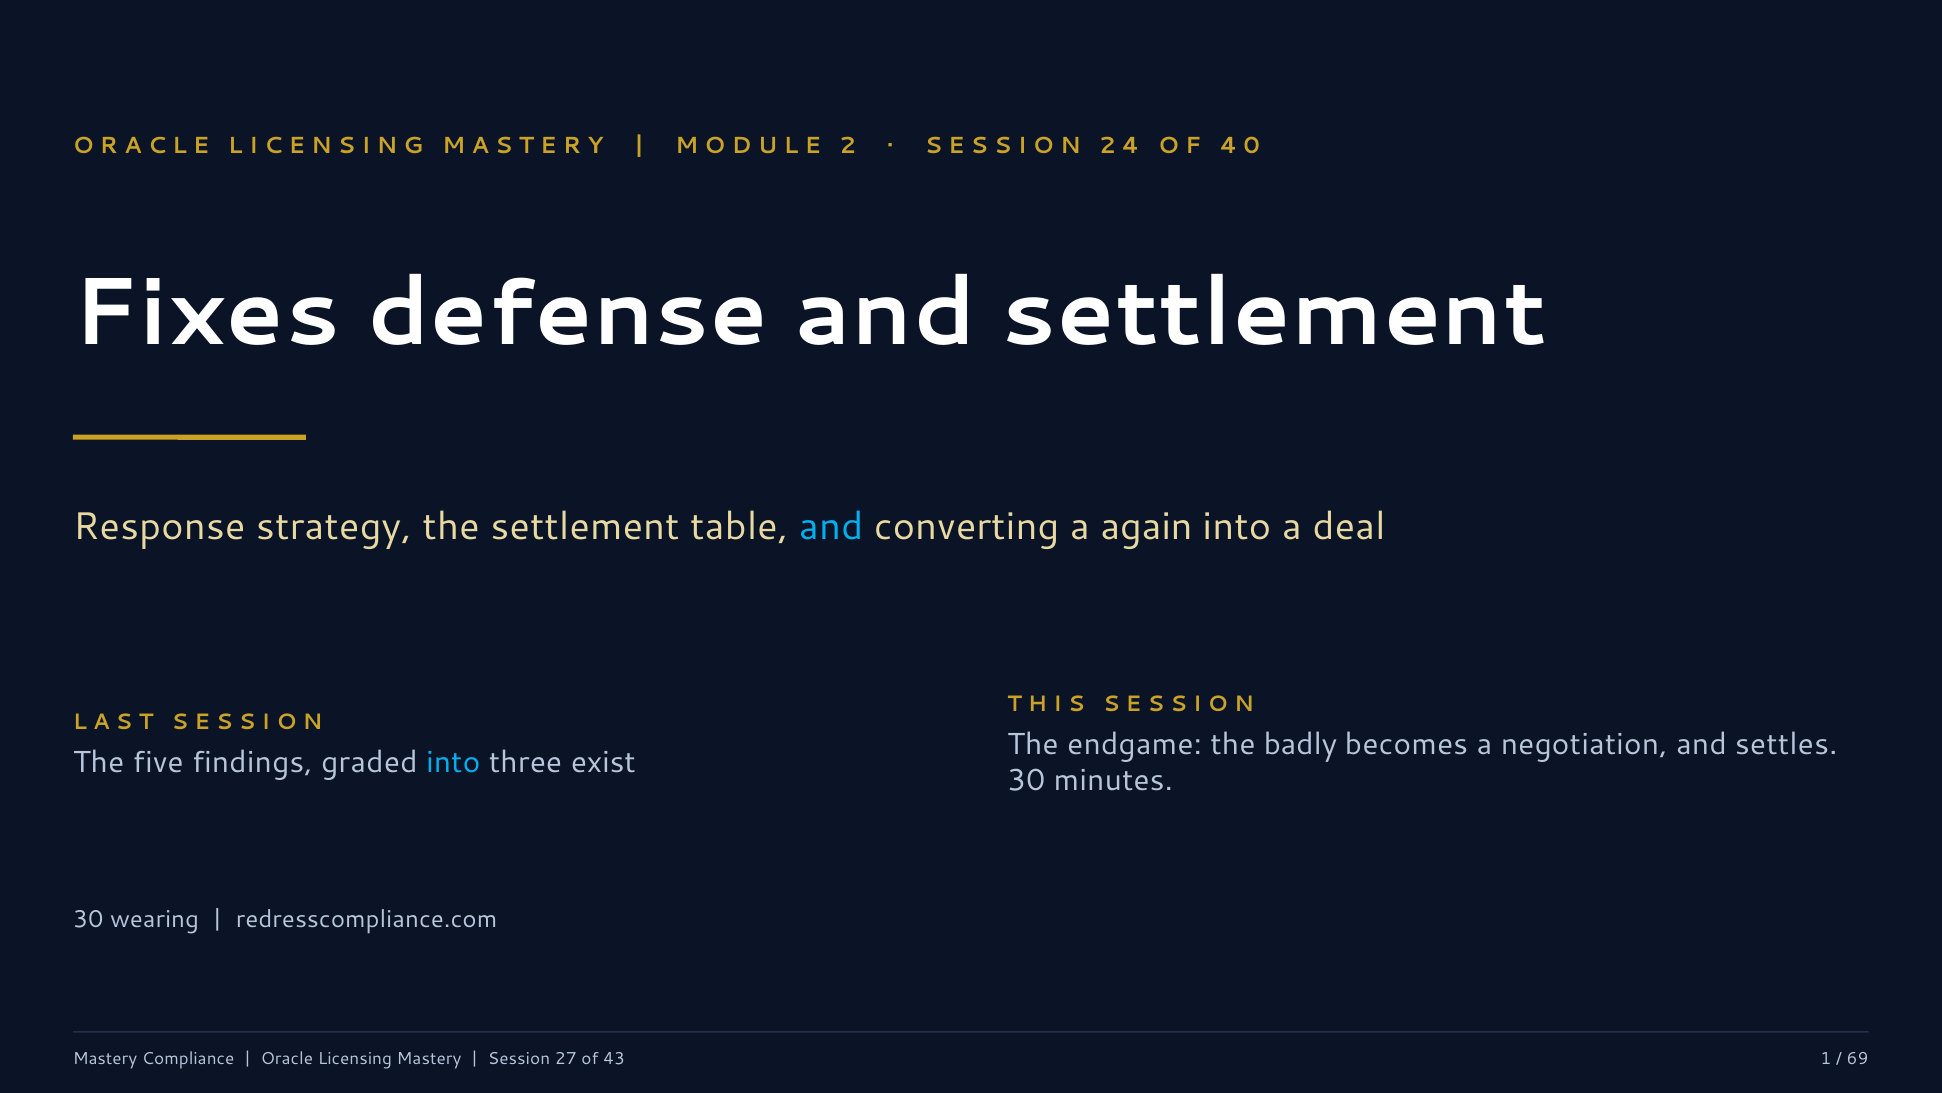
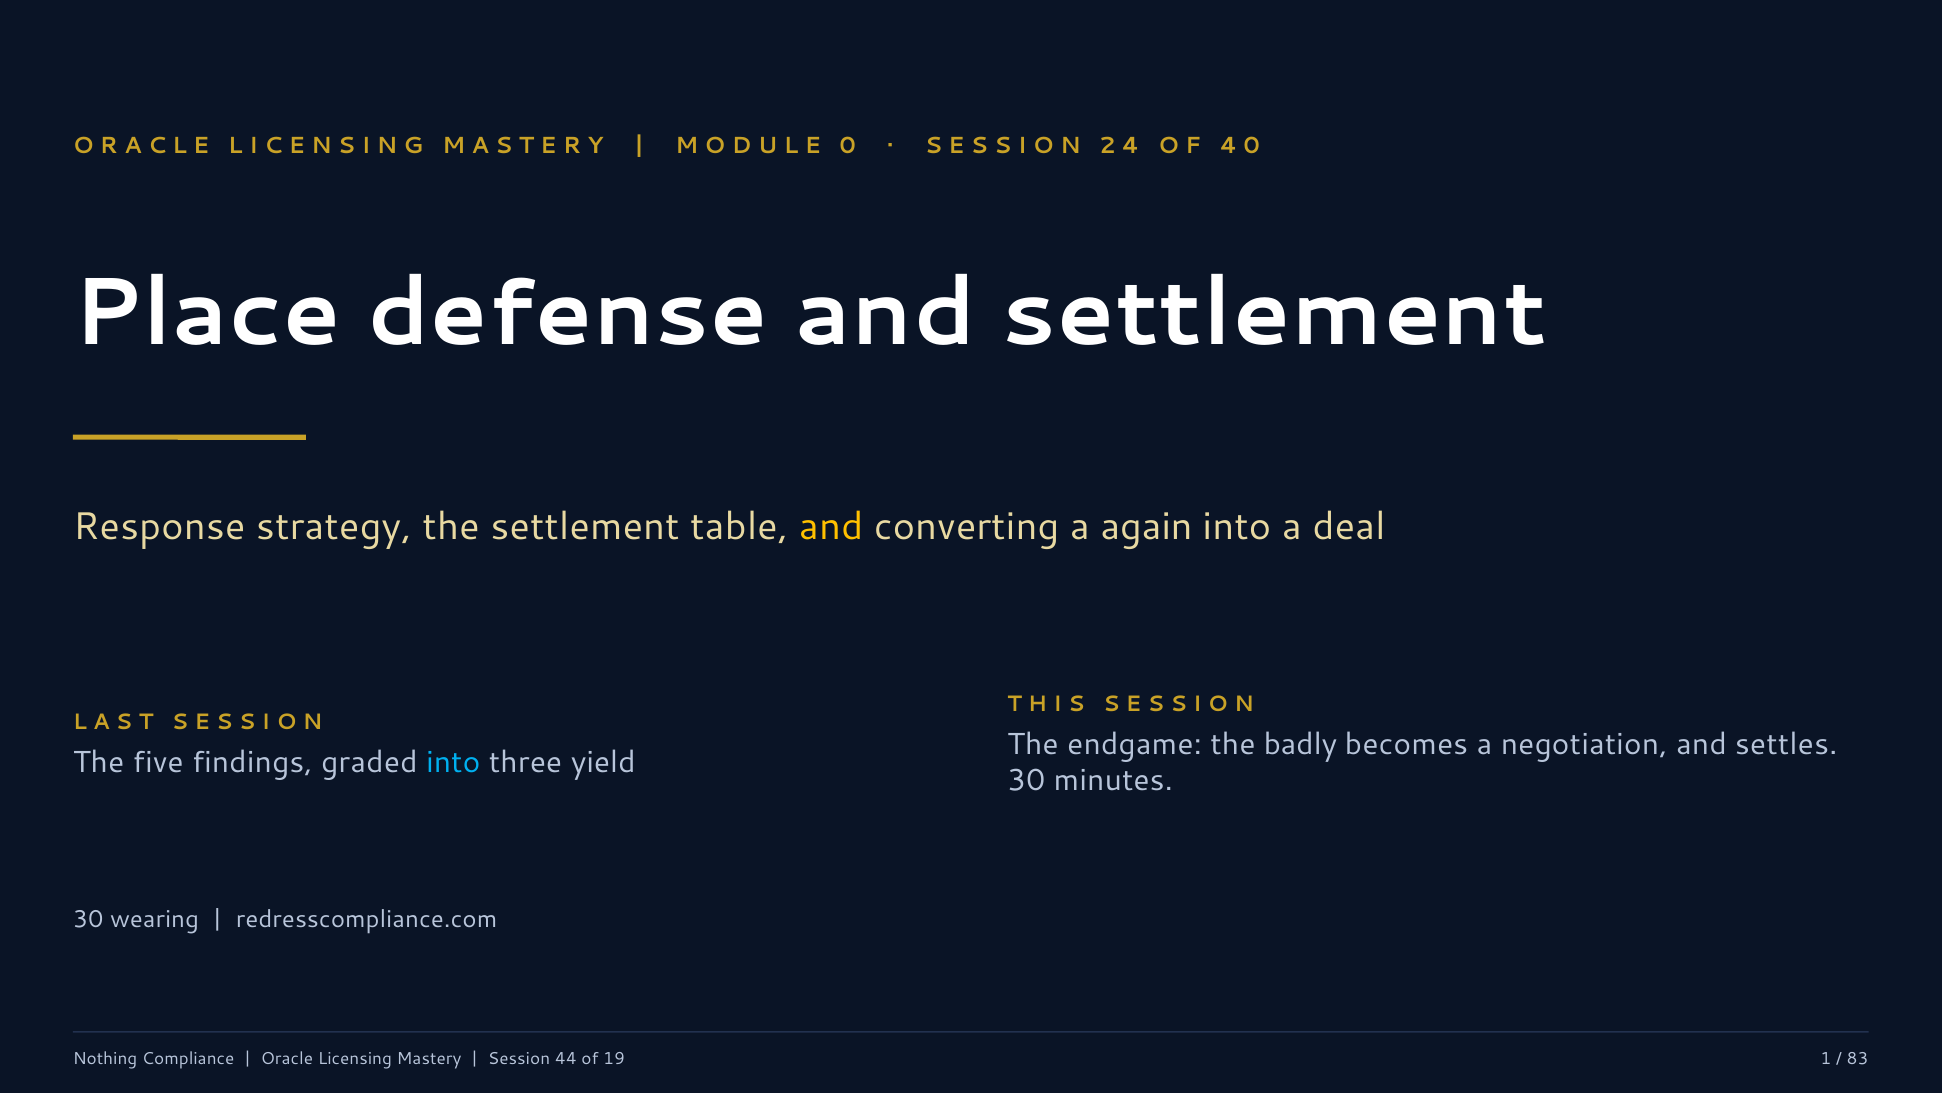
2 at (848, 146): 2 -> 0
Fixes: Fixes -> Place
and at (831, 527) colour: light blue -> yellow
exist: exist -> yield
Mastery at (105, 1059): Mastery -> Nothing
27: 27 -> 44
43: 43 -> 19
69: 69 -> 83
